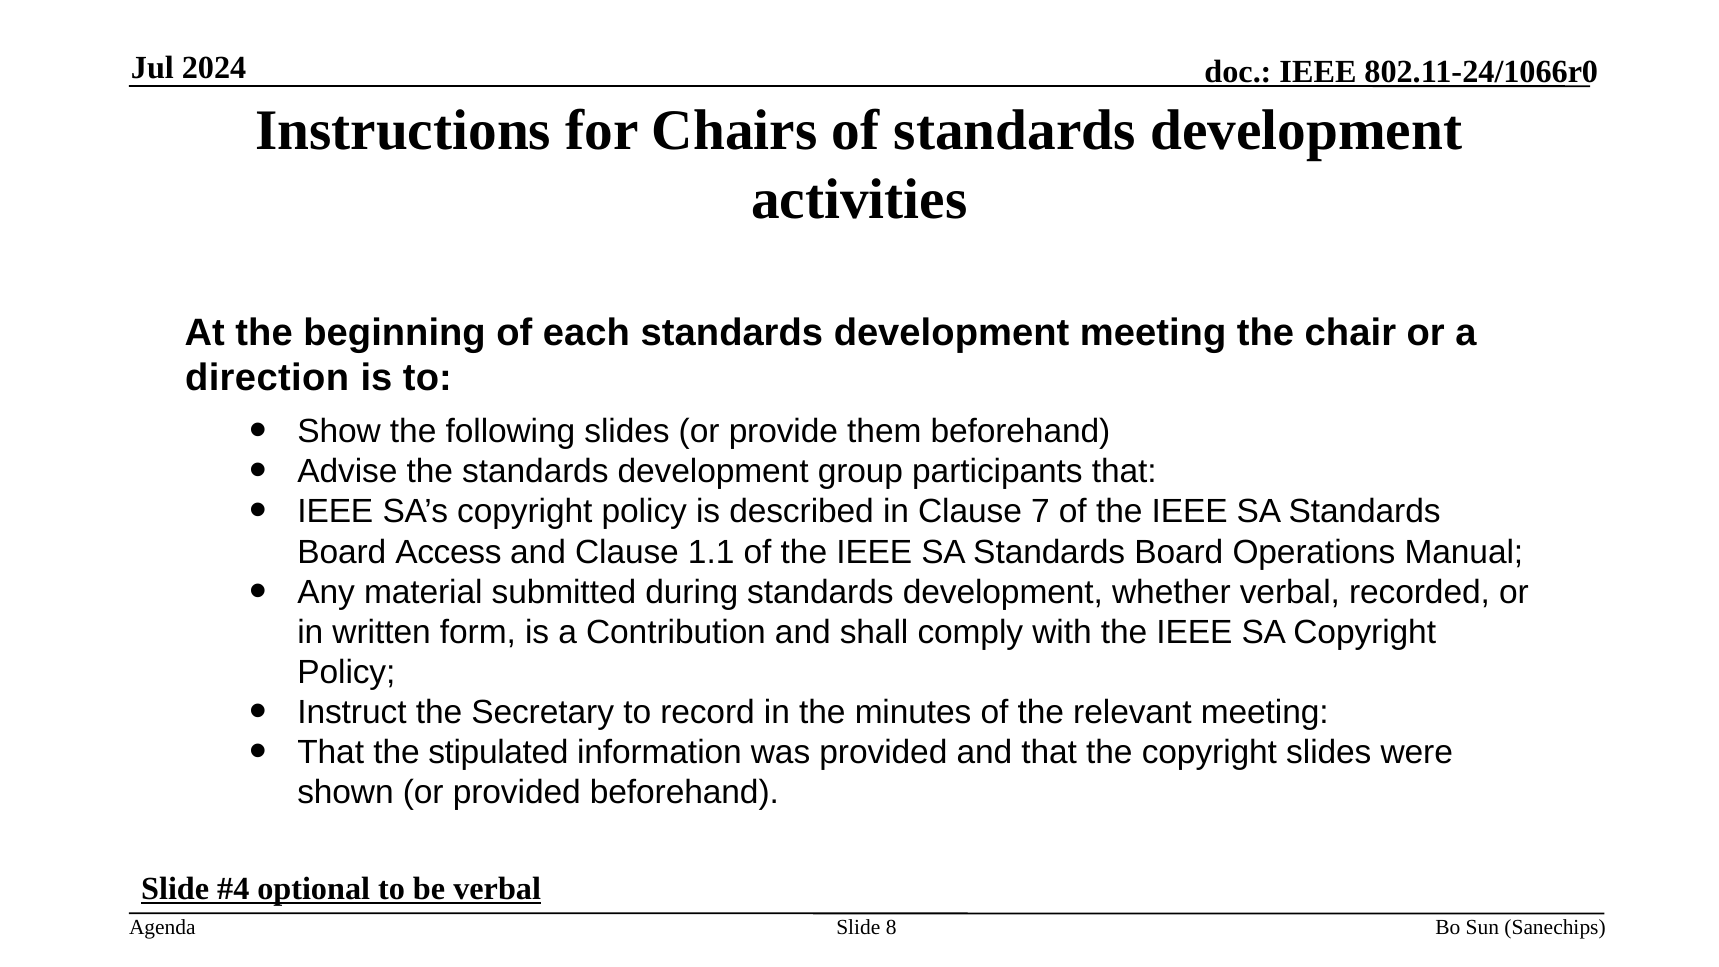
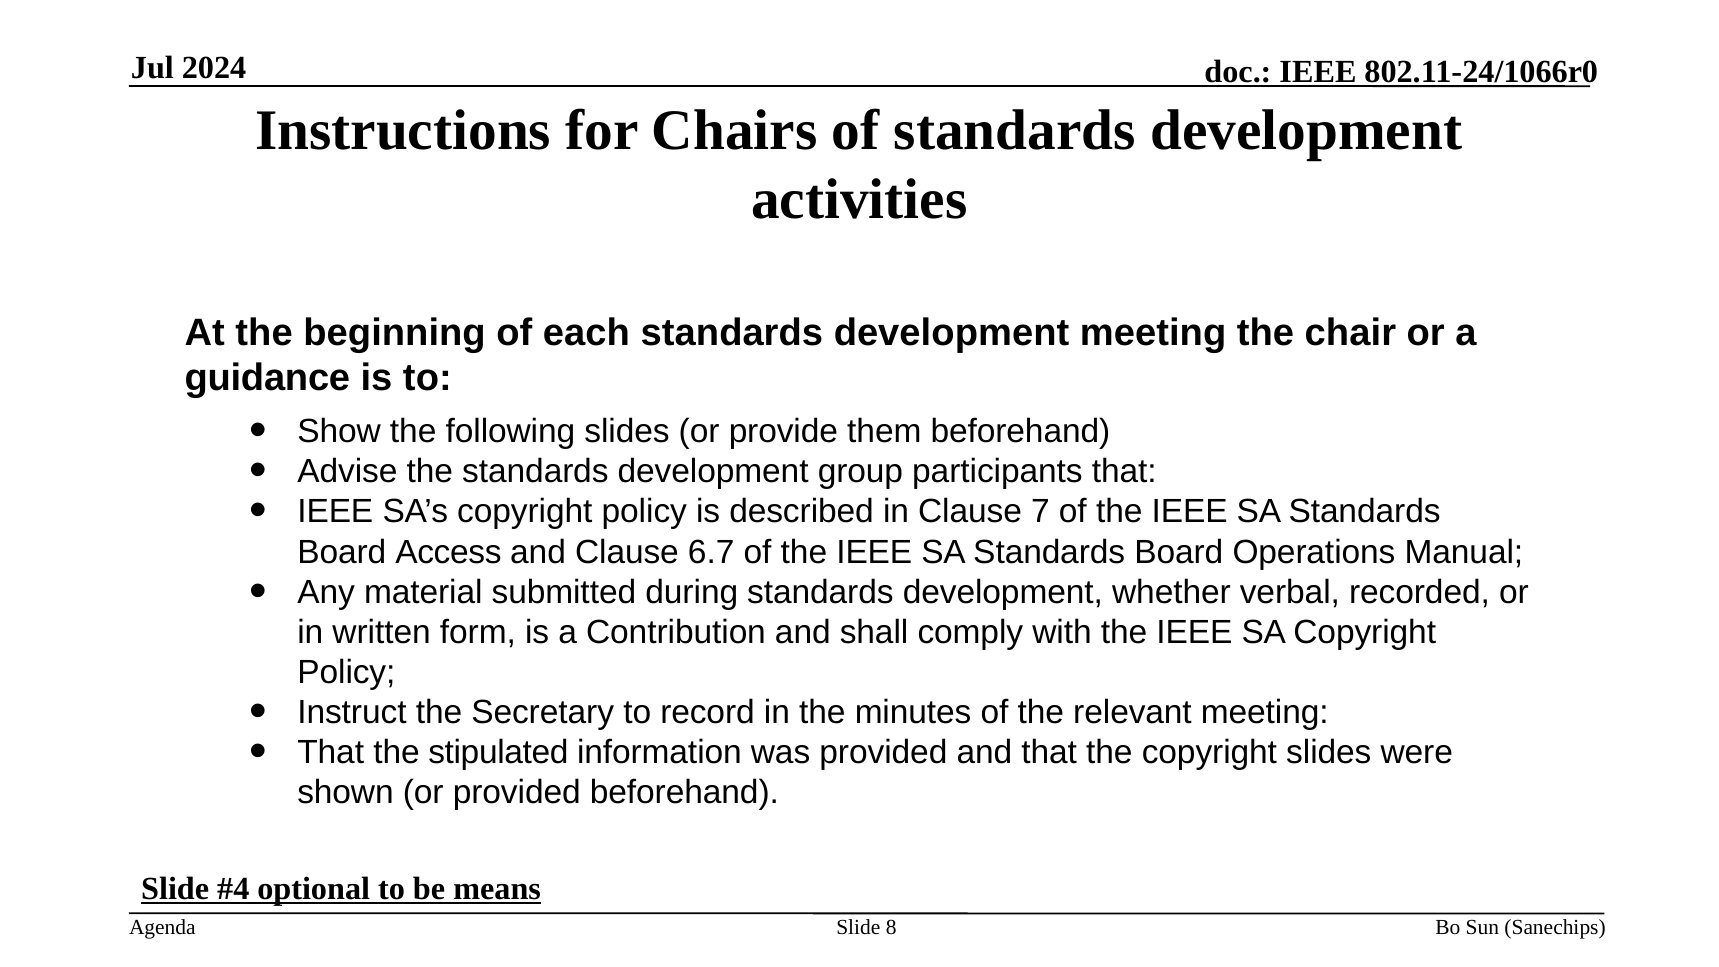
direction: direction -> guidance
1.1: 1.1 -> 6.7
be verbal: verbal -> means
